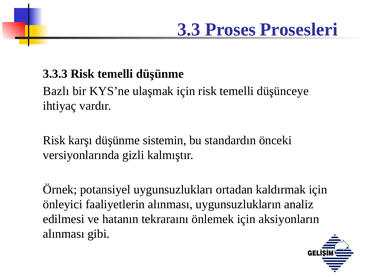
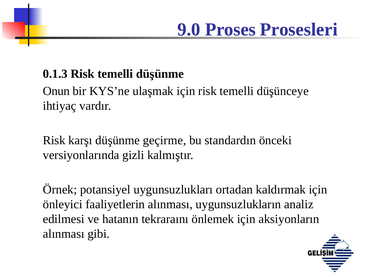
3.3: 3.3 -> 9.0
3.3.3: 3.3.3 -> 0.1.3
Bazlı: Bazlı -> Onun
sistemin: sistemin -> geçirme
